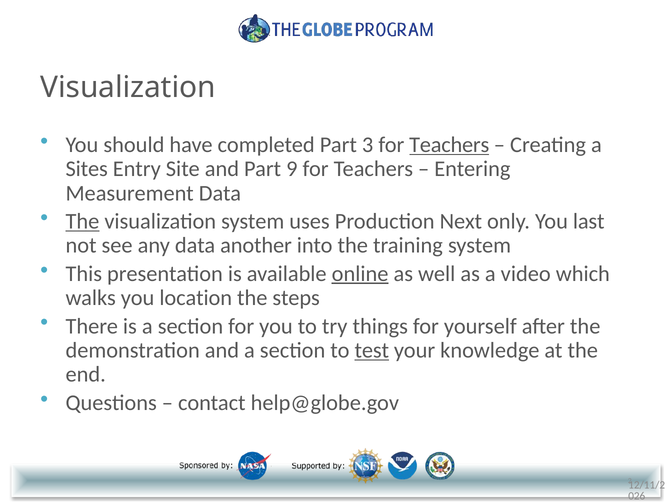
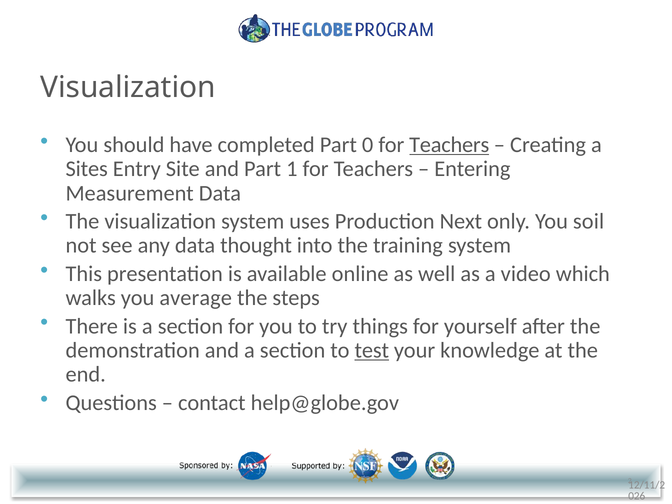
3: 3 -> 0
9: 9 -> 1
The at (82, 221) underline: present -> none
last: last -> soil
another: another -> thought
online underline: present -> none
location: location -> average
